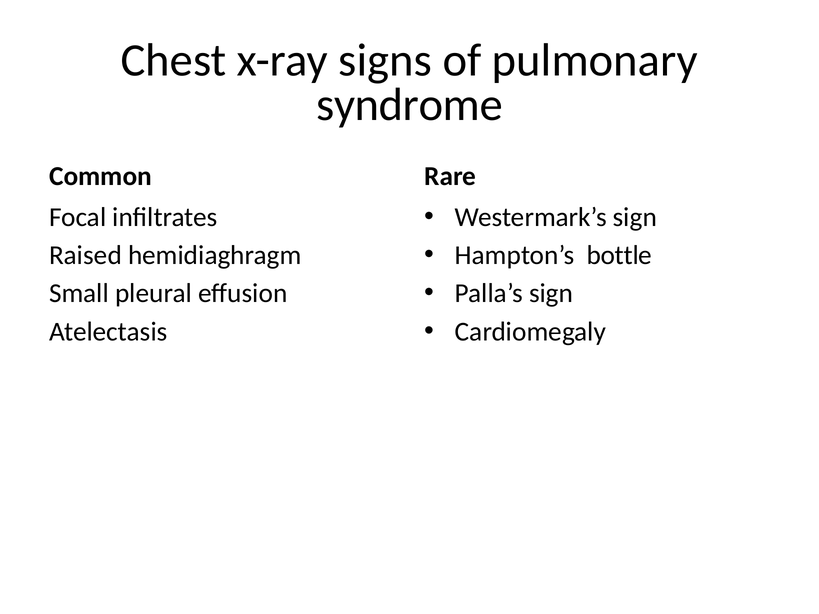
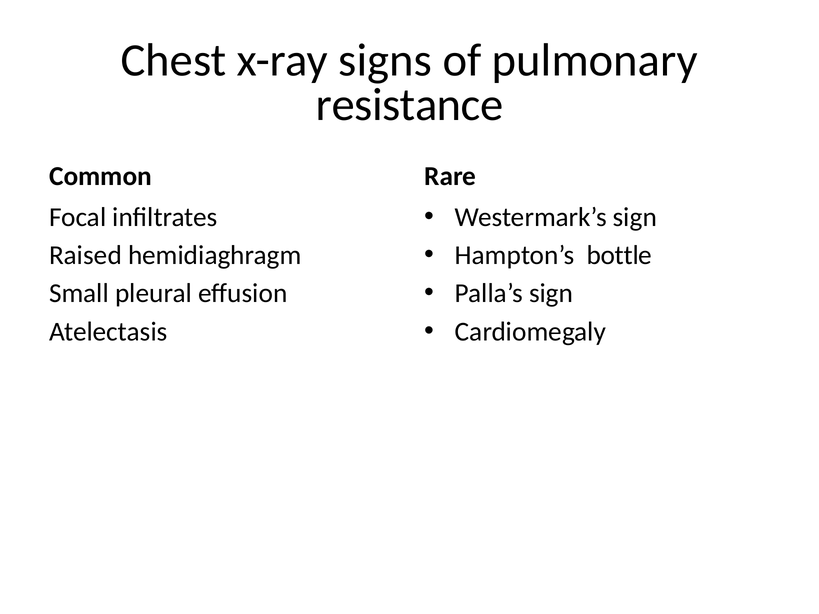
syndrome: syndrome -> resistance
